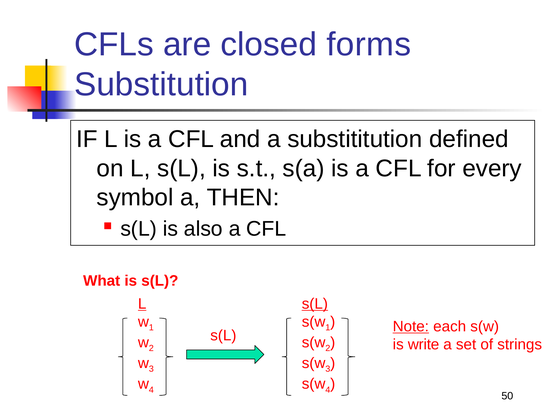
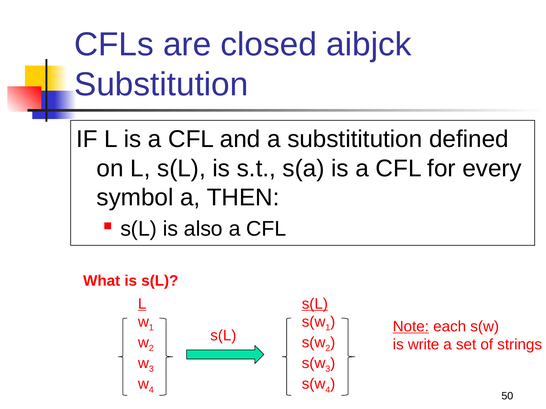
forms: forms -> aibjck
